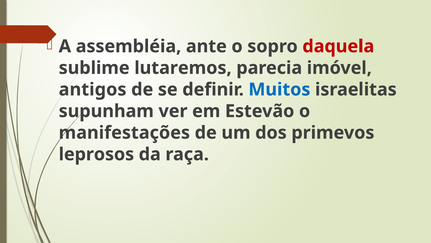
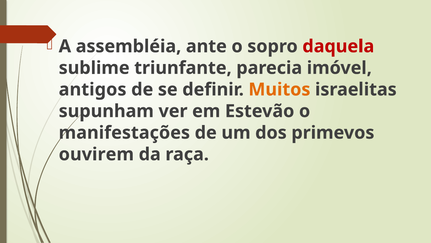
lutaremos: lutaremos -> triunfante
Muitos colour: blue -> orange
leprosos: leprosos -> ouvirem
